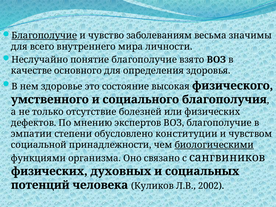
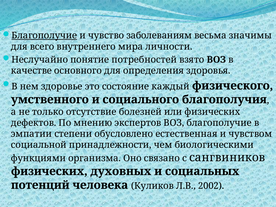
понятие благополучие: благополучие -> потребностей
высокая: высокая -> каждый
конституции: конституции -> естественная
биологическими underline: present -> none
